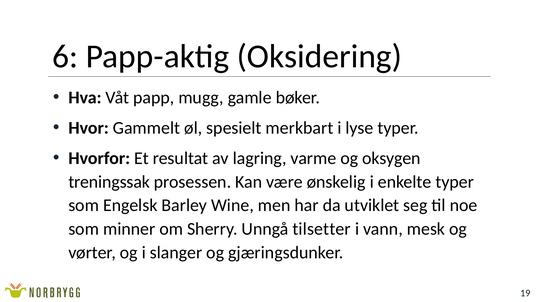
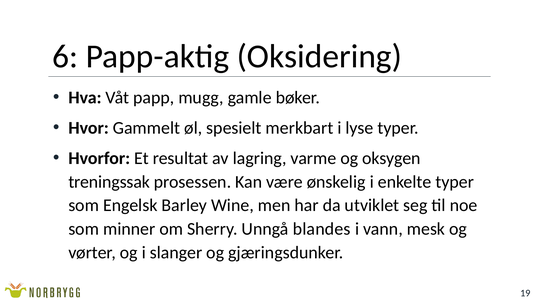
tilsetter: tilsetter -> blandes
